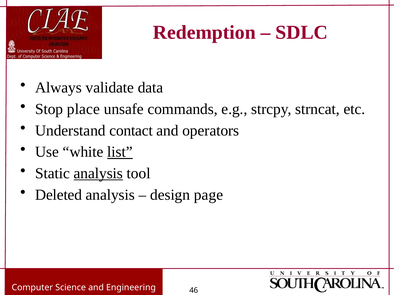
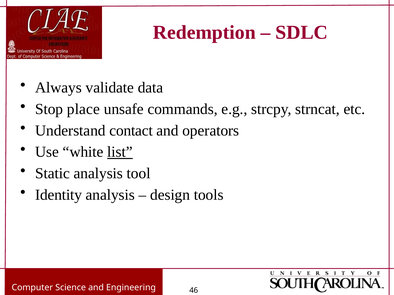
analysis at (98, 174) underline: present -> none
Deleted: Deleted -> Identity
page: page -> tools
